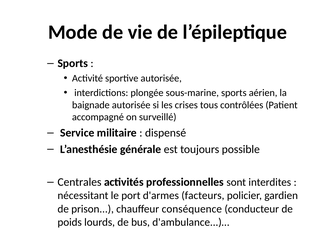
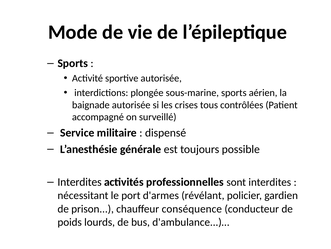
Centrales at (80, 182): Centrales -> Interdites
facteurs: facteurs -> révélant
